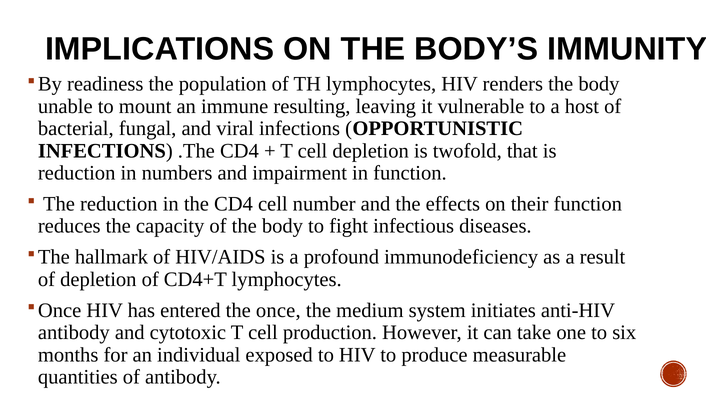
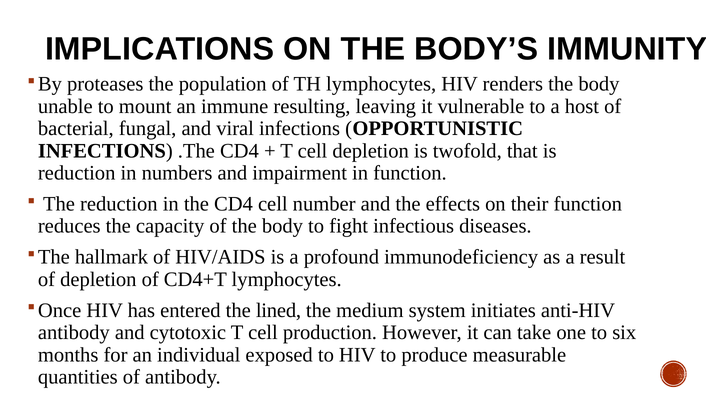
readiness: readiness -> proteases
once: once -> lined
